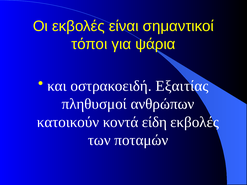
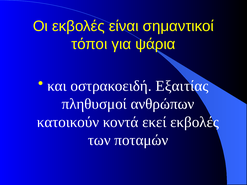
είδη: είδη -> εκεί
